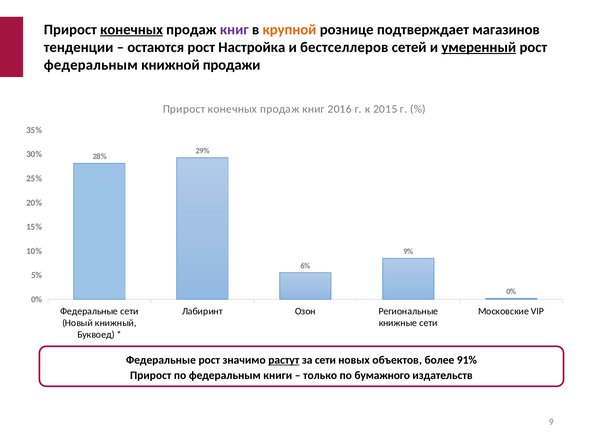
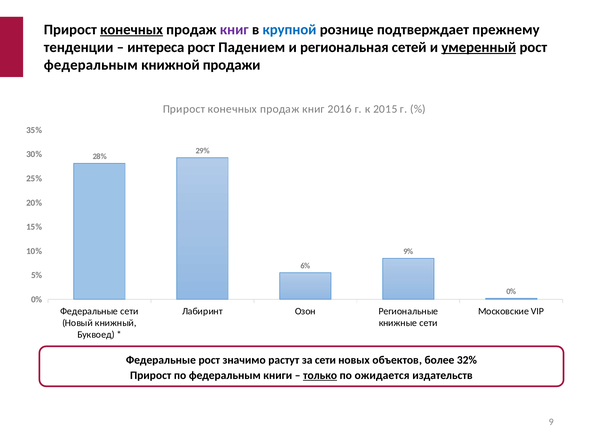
крупной colour: orange -> blue
магазинов: магазинов -> прежнему
остаются: остаются -> интереса
Настройка: Настройка -> Падением
бестселлеров: бестселлеров -> региональная
растут underline: present -> none
91%: 91% -> 32%
только underline: none -> present
бумажного: бумажного -> ожидается
